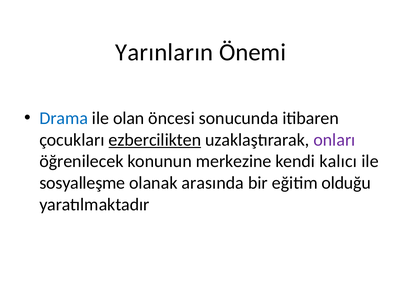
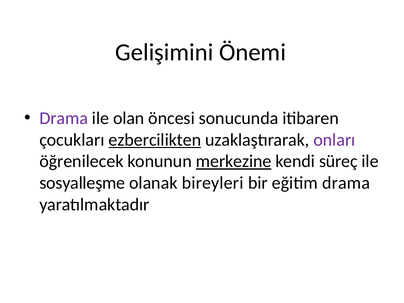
Yarınların: Yarınların -> Gelişimini
Drama at (64, 118) colour: blue -> purple
merkezine underline: none -> present
kalıcı: kalıcı -> süreç
arasında: arasında -> bireyleri
eğitim olduğu: olduğu -> drama
